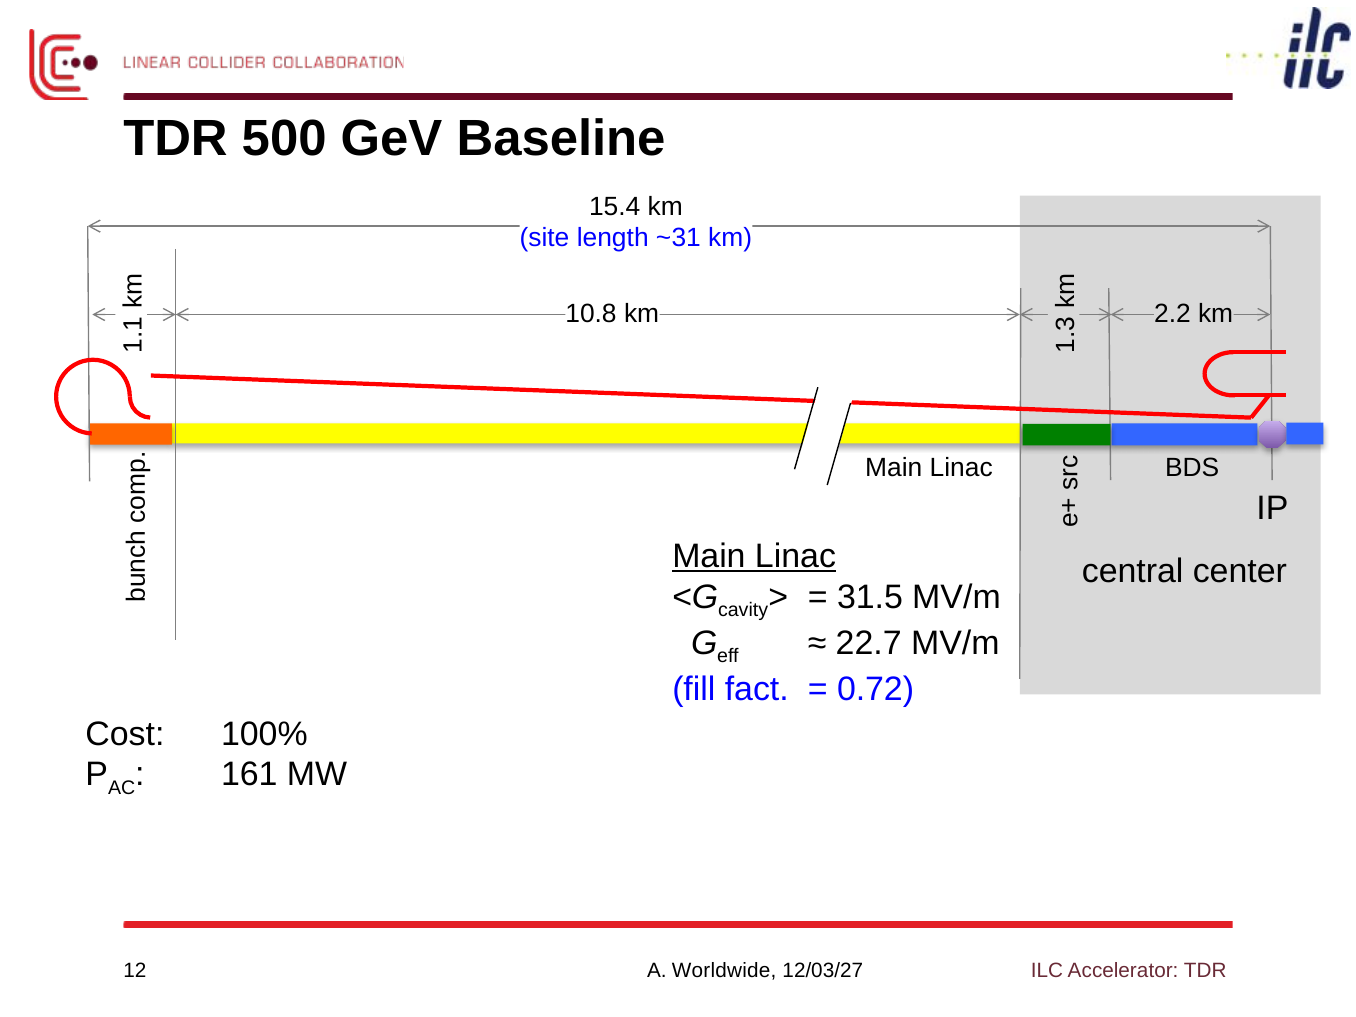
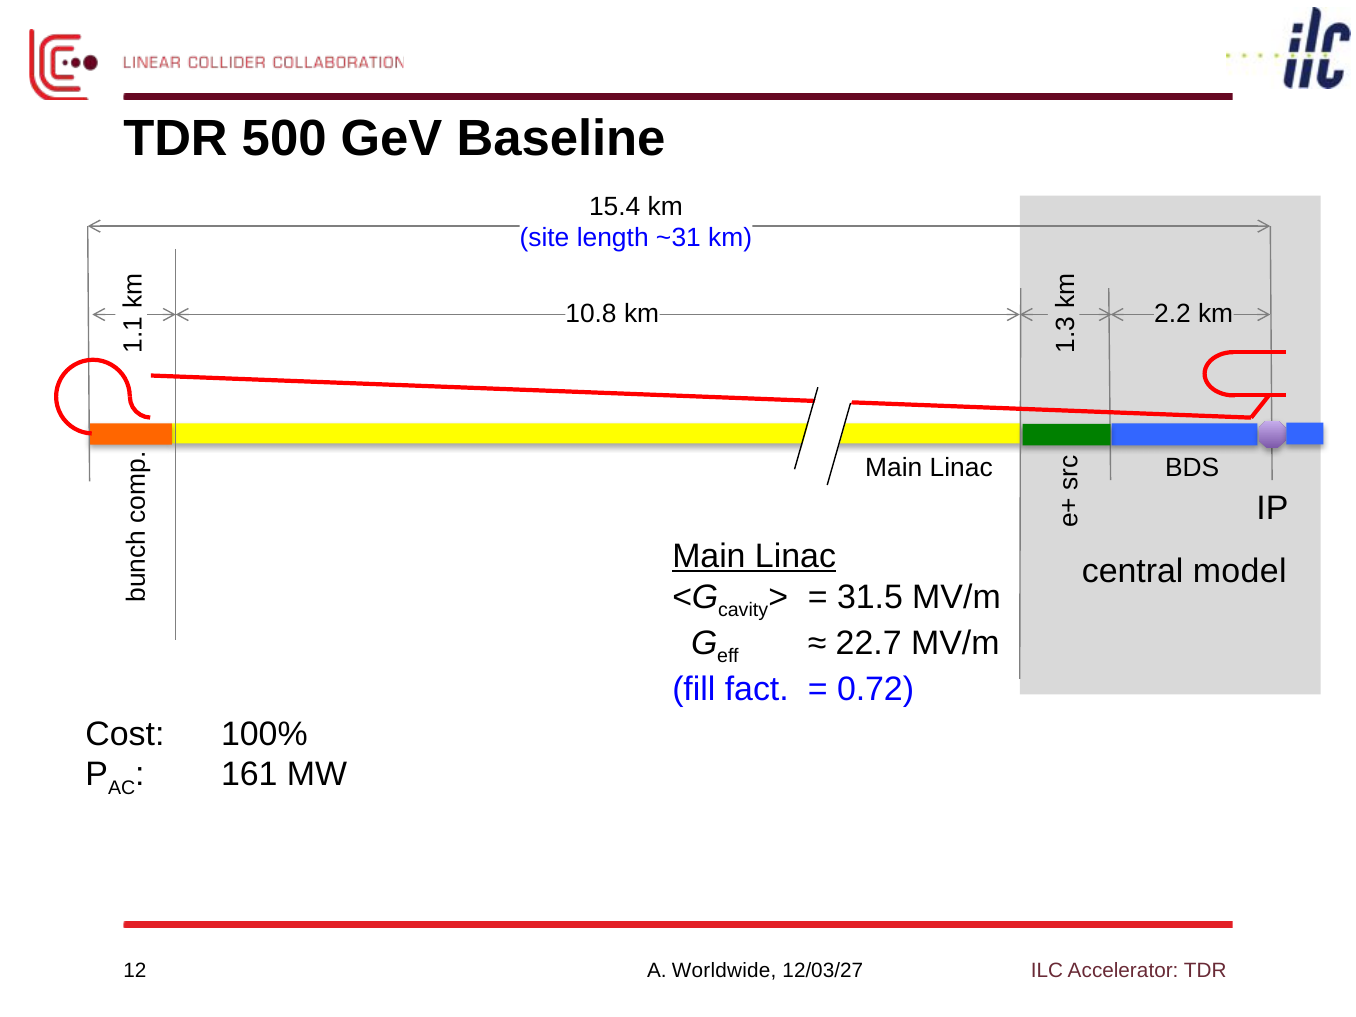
center: center -> model
